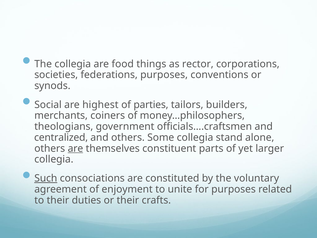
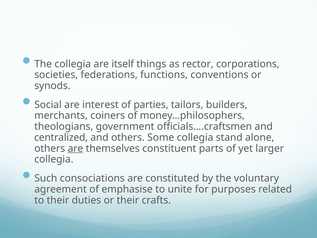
food: food -> itself
federations purposes: purposes -> functions
highest: highest -> interest
Such underline: present -> none
enjoyment: enjoyment -> emphasise
